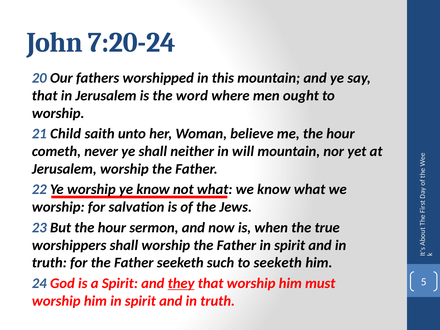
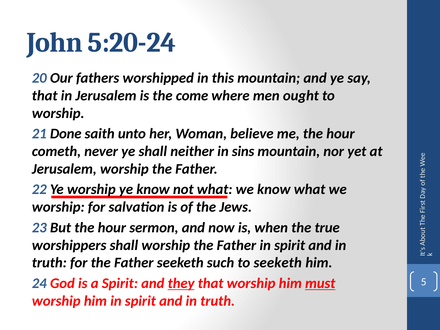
7:20-24: 7:20-24 -> 5:20-24
word: word -> come
Child: Child -> Done
will: will -> sins
must underline: none -> present
